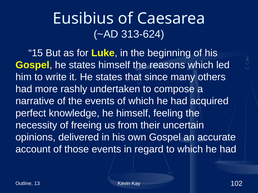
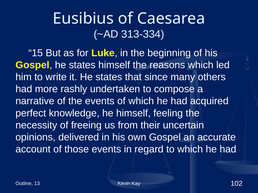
313-624: 313-624 -> 313-334
